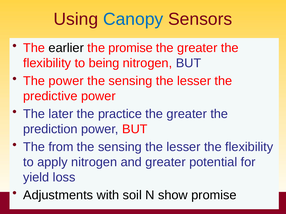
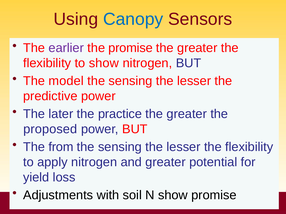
earlier colour: black -> purple
to being: being -> show
The power: power -> model
prediction: prediction -> proposed
